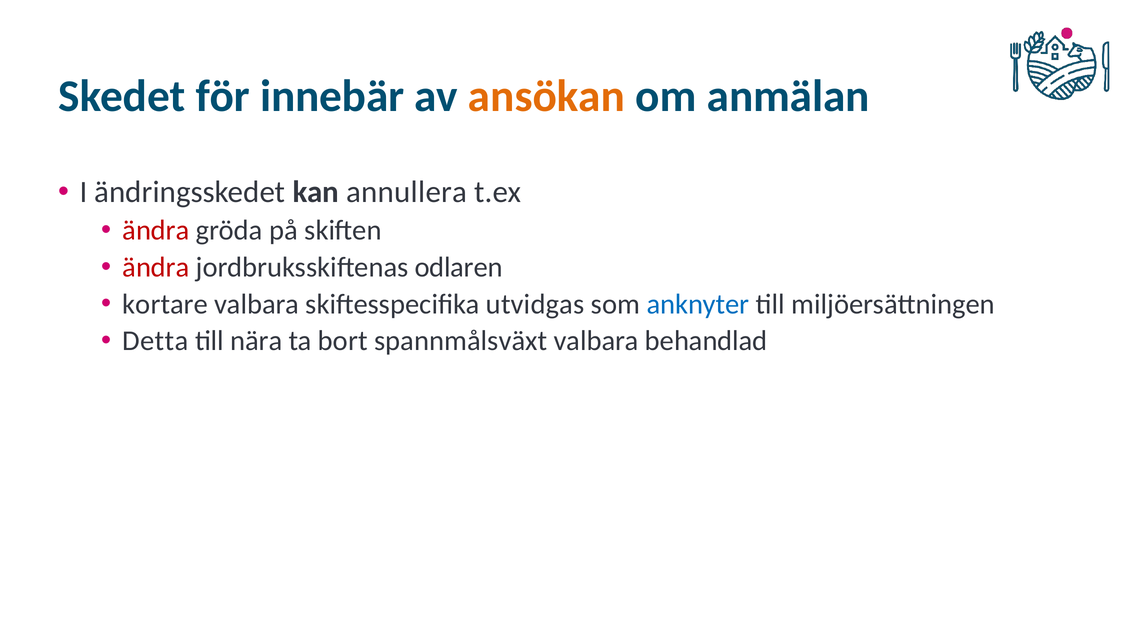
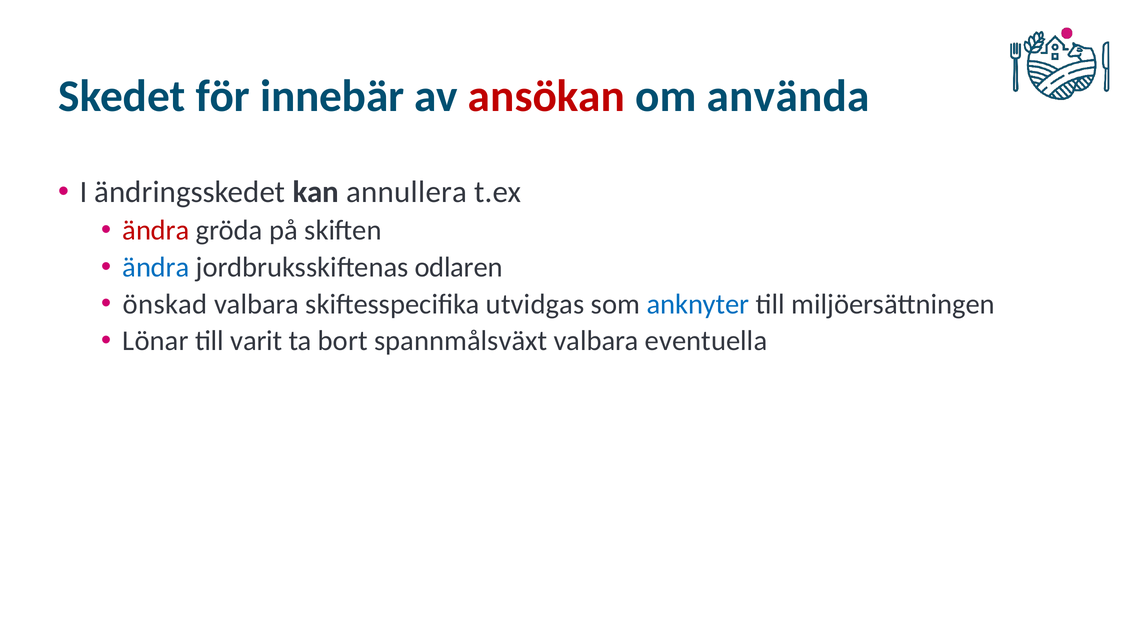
ansökan colour: orange -> red
anmälan: anmälan -> använda
ändra at (156, 267) colour: red -> blue
kortare: kortare -> önskad
Detta: Detta -> Lönar
nära: nära -> varit
behandlad: behandlad -> eventuella
